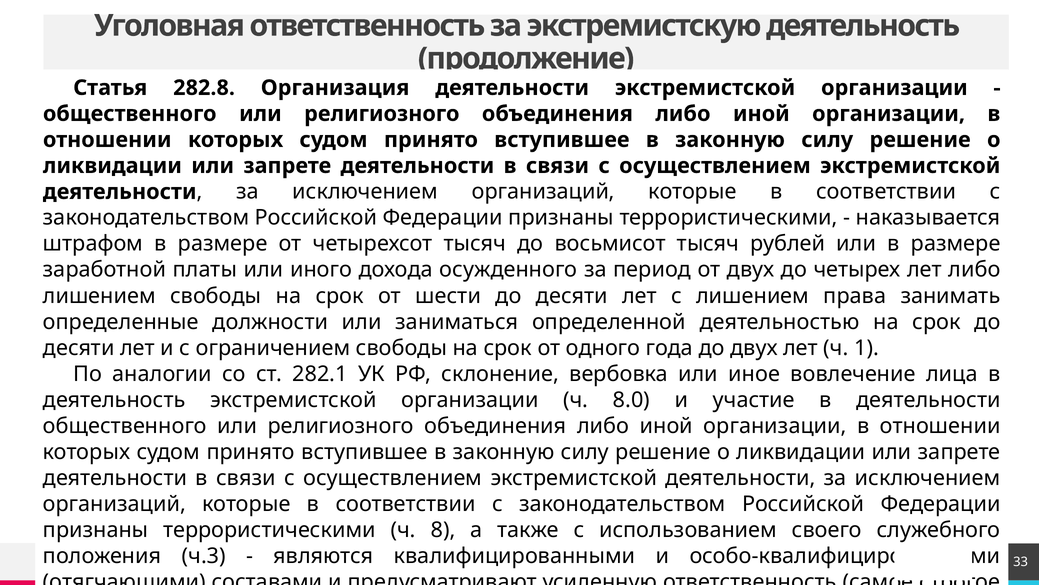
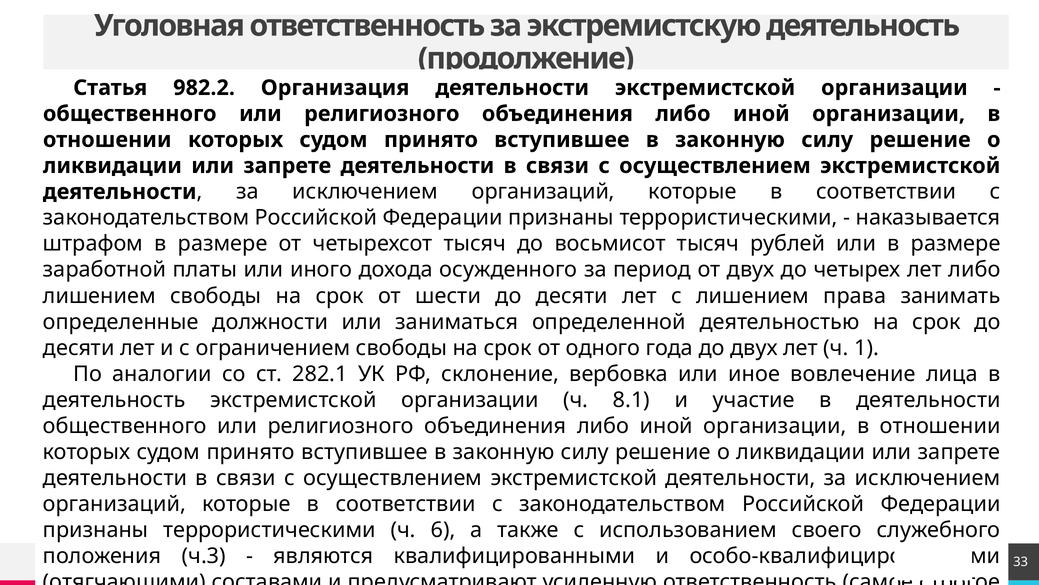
282.8: 282.8 -> 982.2
8.0: 8.0 -> 8.1
8: 8 -> 6
